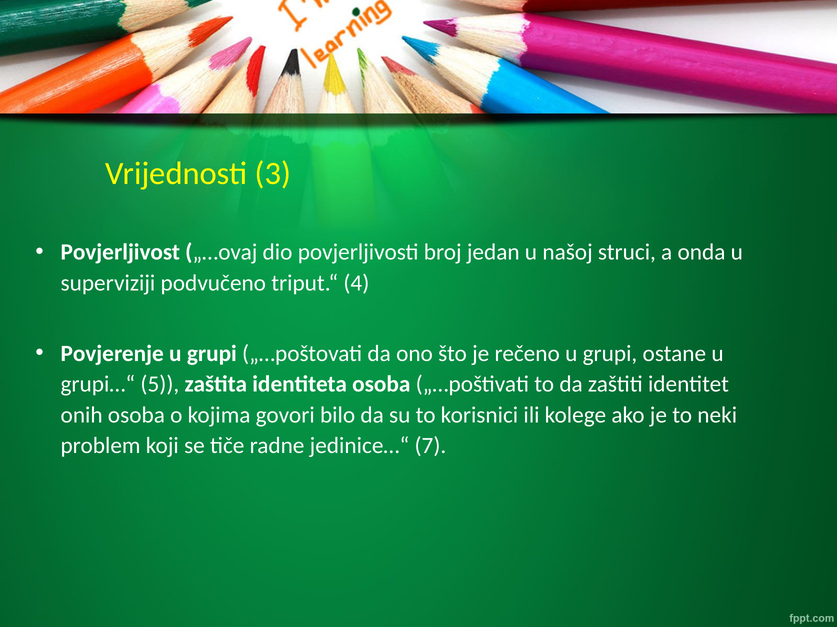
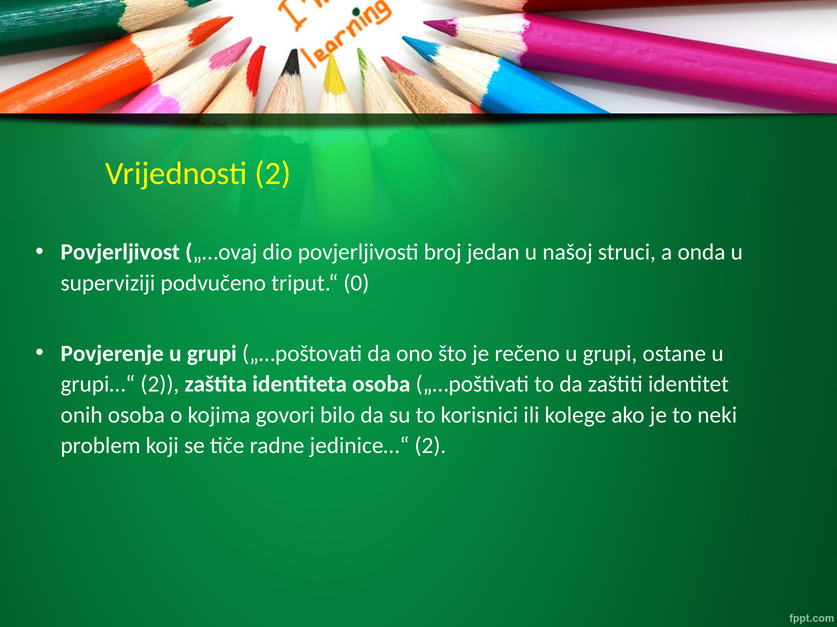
Vrijednosti 3: 3 -> 2
4: 4 -> 0
grupi…“ 5: 5 -> 2
jedinice…“ 7: 7 -> 2
